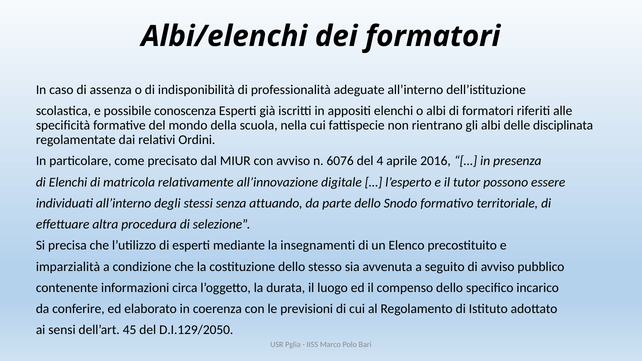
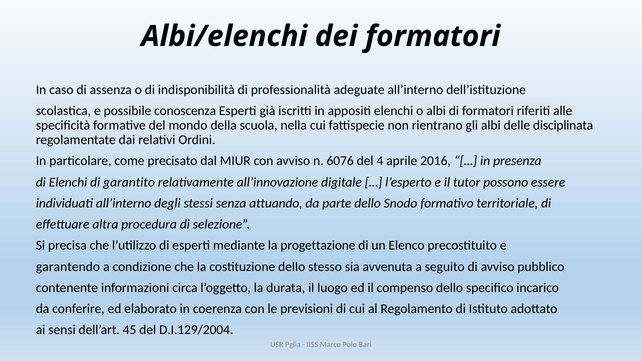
matricola: matricola -> garantito
insegnamenti: insegnamenti -> progettazione
imparzialità: imparzialità -> garantendo
D.I.129/2050: D.I.129/2050 -> D.I.129/2004
